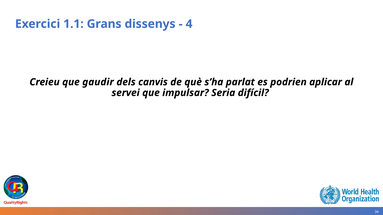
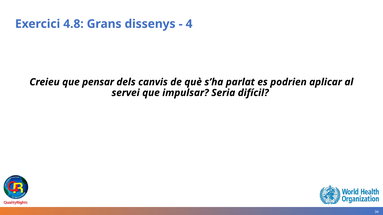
1.1: 1.1 -> 4.8
gaudir: gaudir -> pensar
